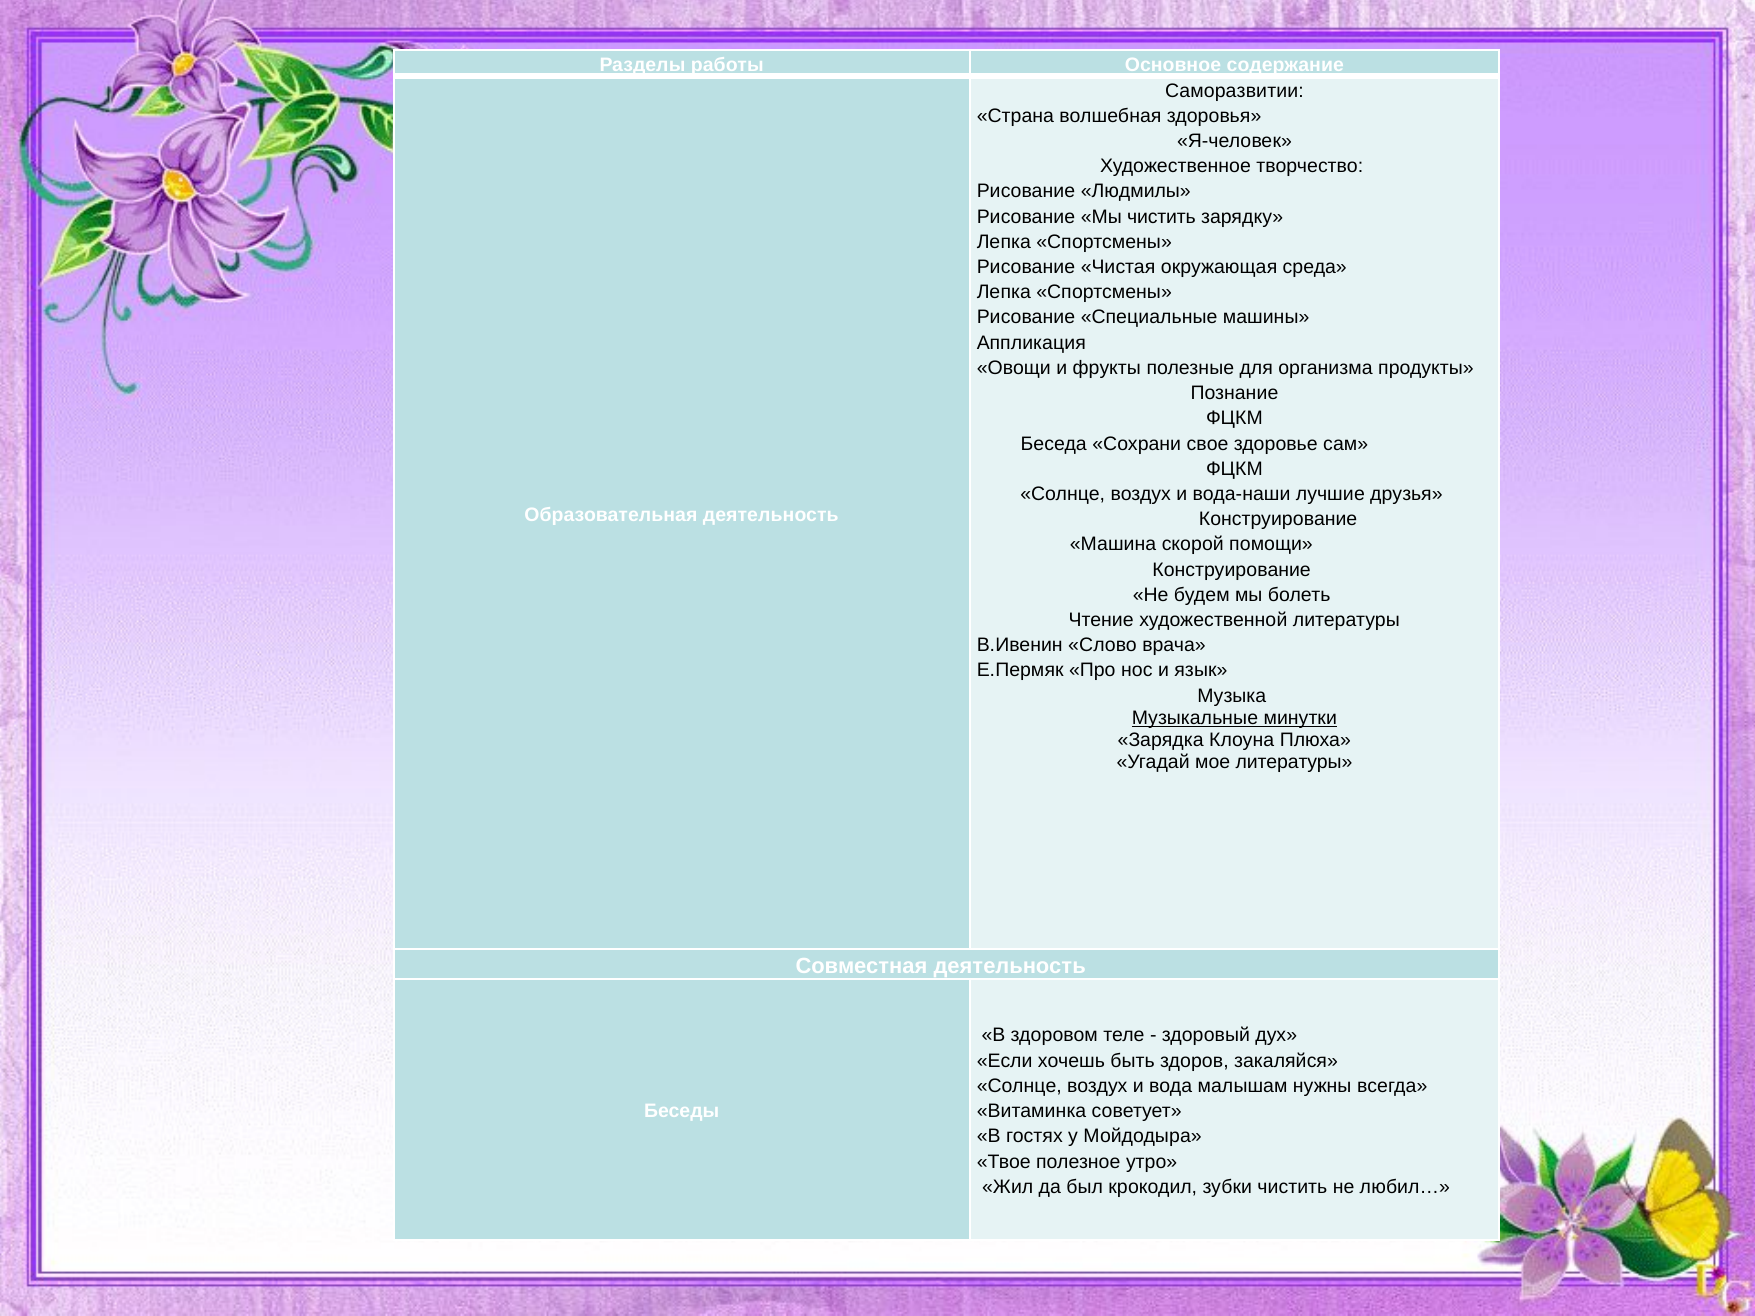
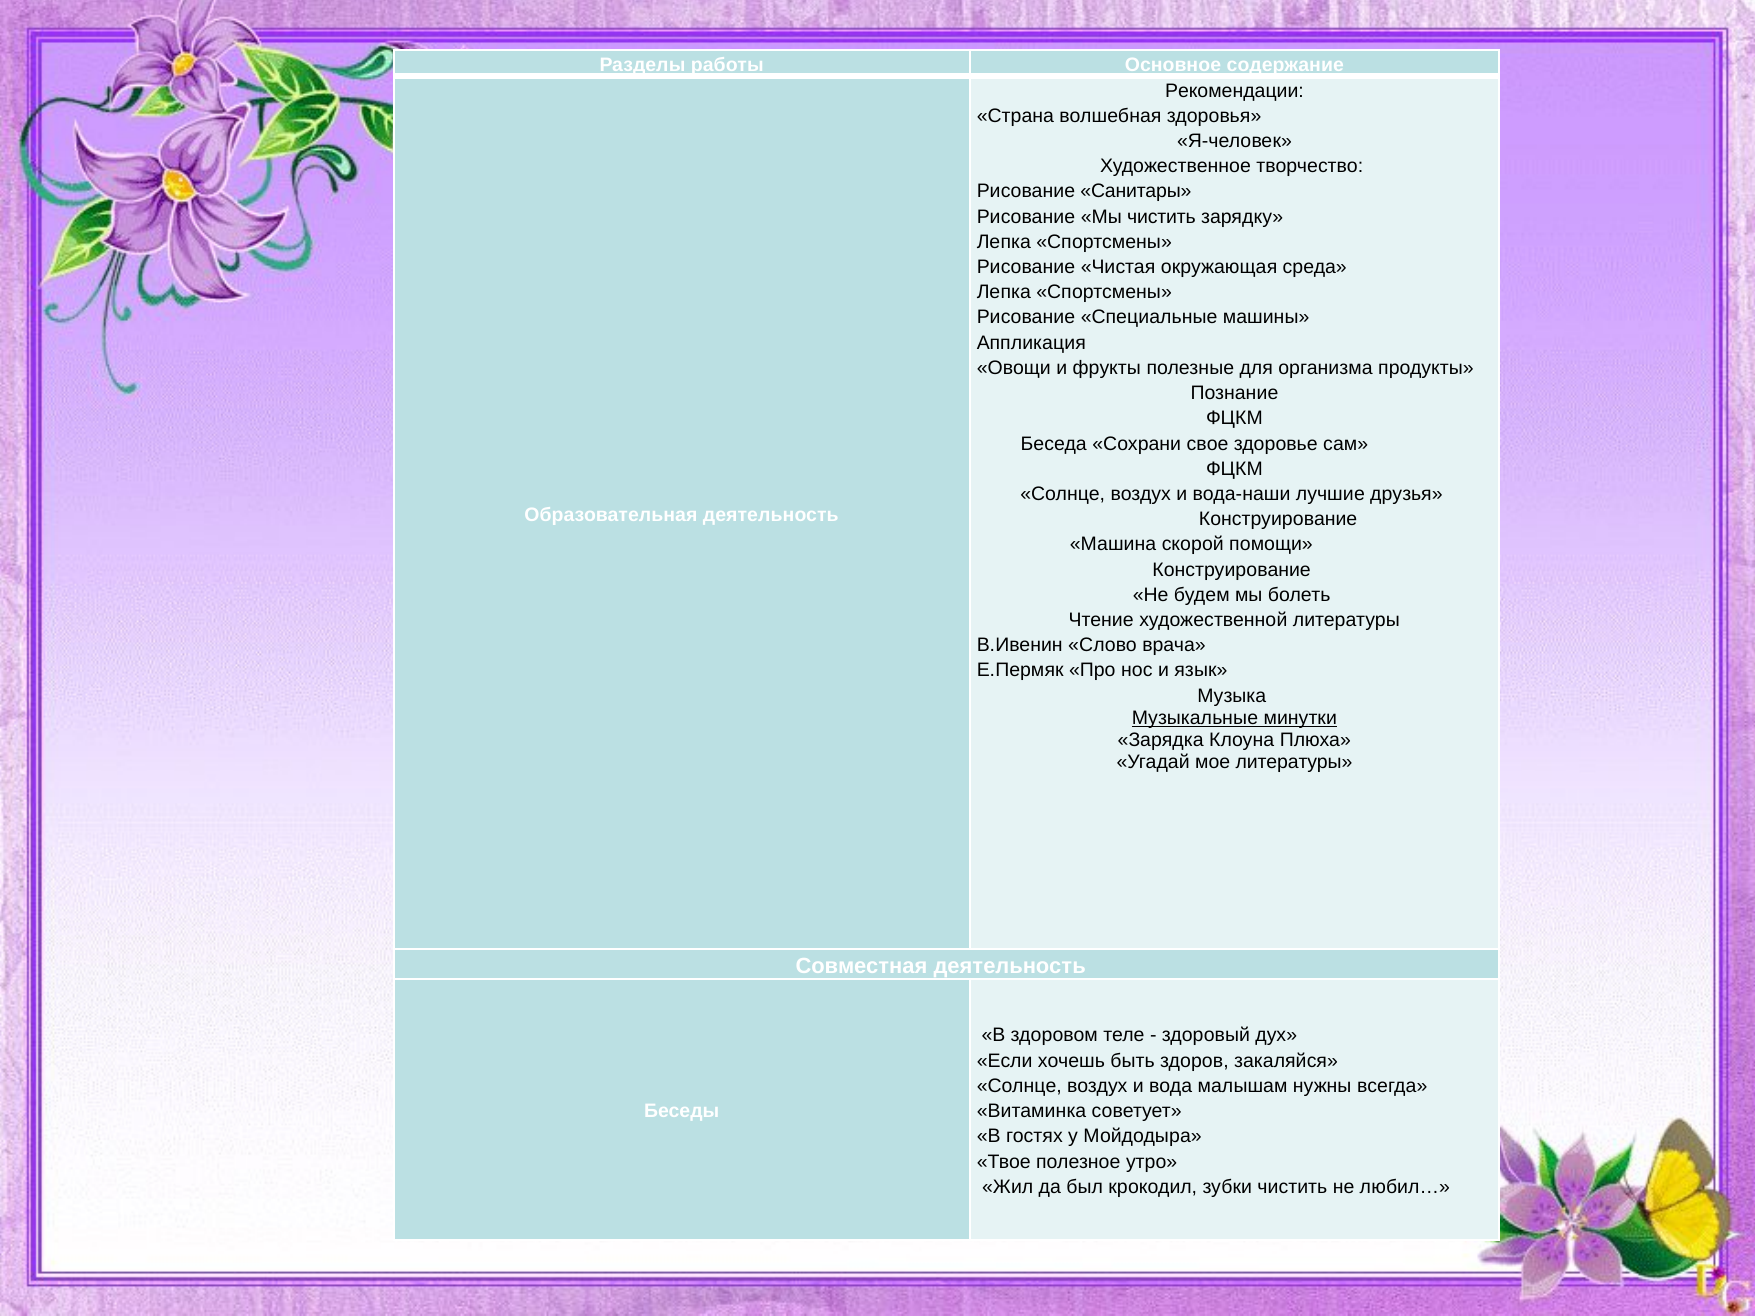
Саморазвитии: Саморазвитии -> Рекомендации
Людмилы: Людмилы -> Санитары
